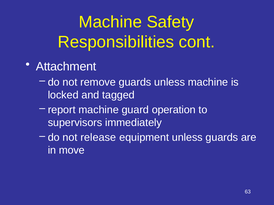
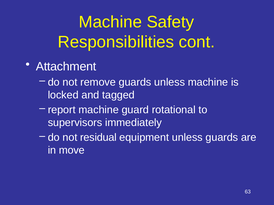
operation: operation -> rotational
release: release -> residual
